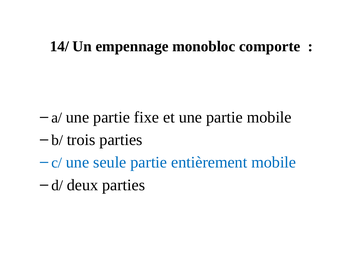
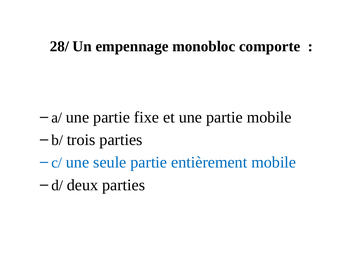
14/: 14/ -> 28/
